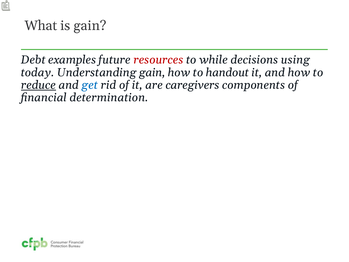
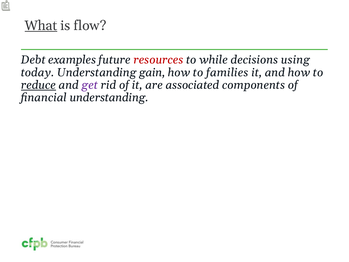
What underline: none -> present
is gain: gain -> flow
handout: handout -> families
get colour: blue -> purple
caregivers: caregivers -> associated
financial determination: determination -> understanding
